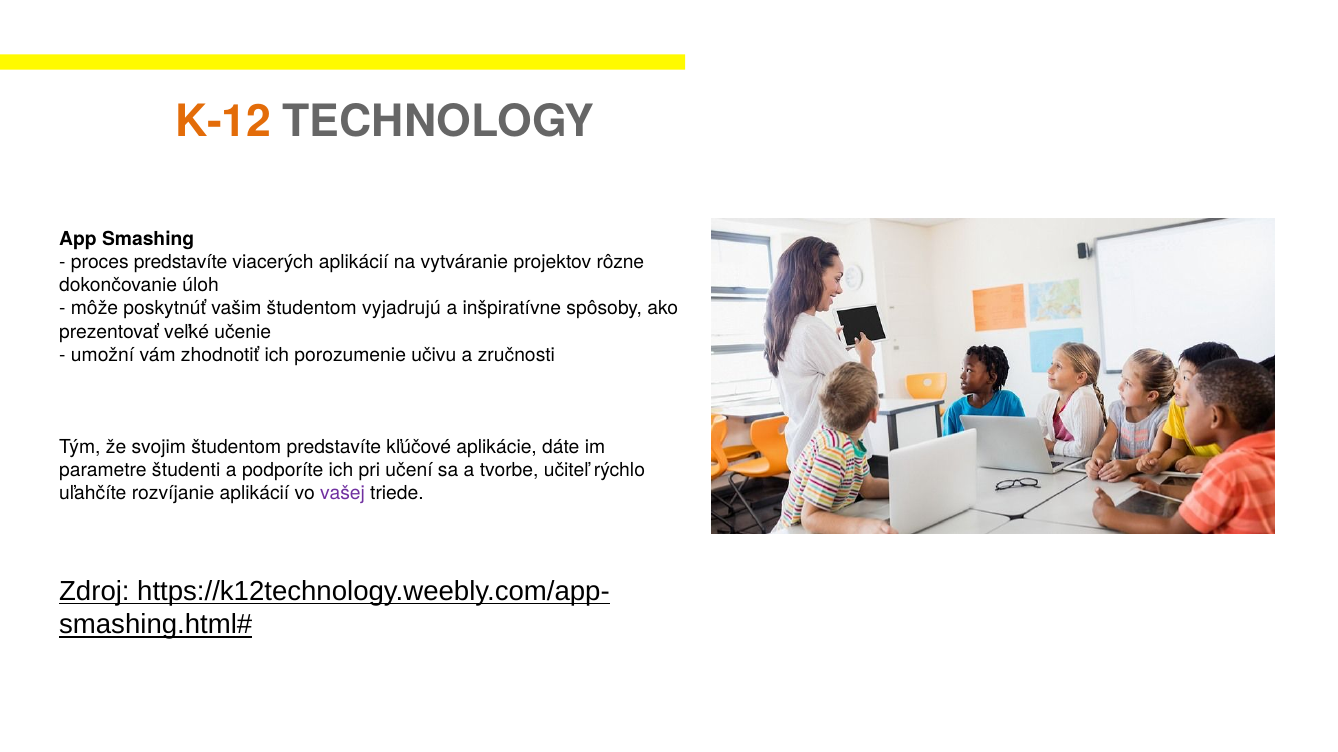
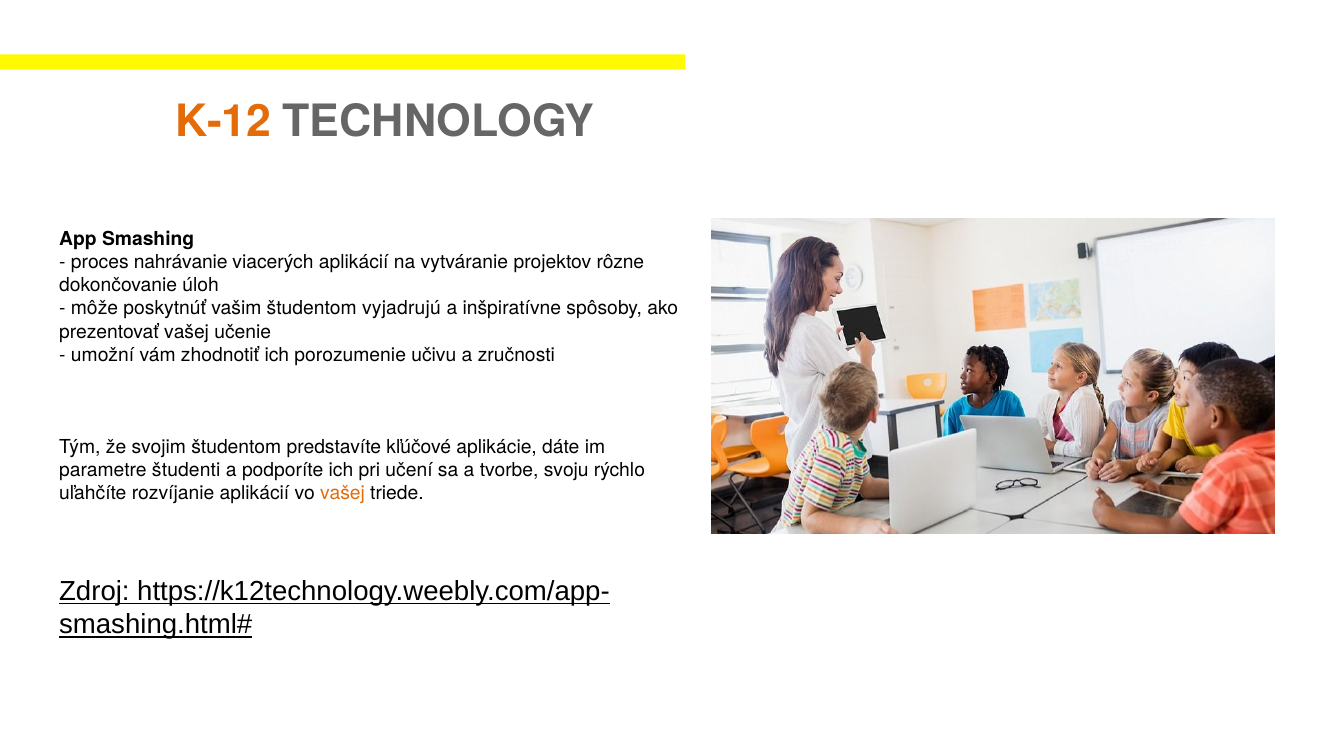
proces predstavíte: predstavíte -> nahrávanie
prezentovať veľké: veľké -> vašej
učiteľ: učiteľ -> svoju
vašej at (343, 494) colour: purple -> orange
